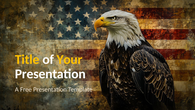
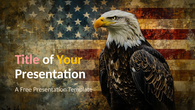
Title colour: yellow -> pink
